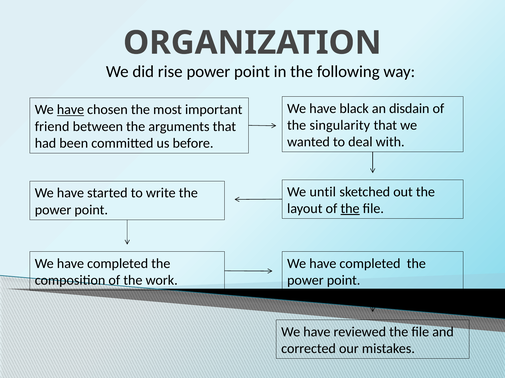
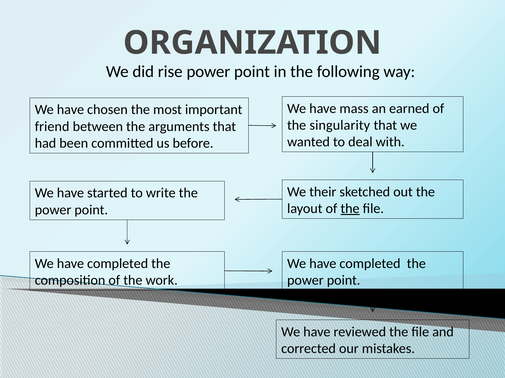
black: black -> mass
disdain: disdain -> earned
have at (70, 110) underline: present -> none
until: until -> their
